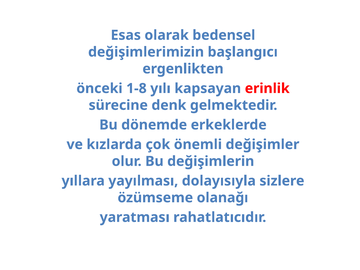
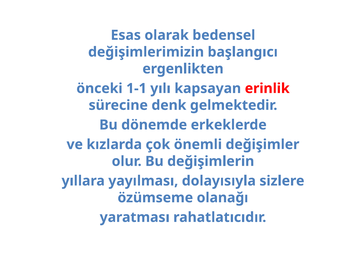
1-8: 1-8 -> 1-1
